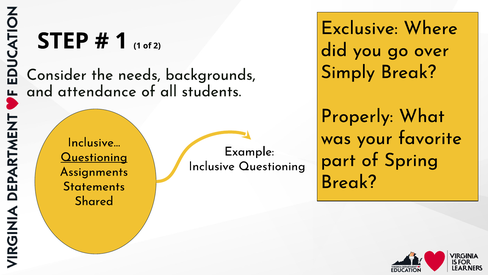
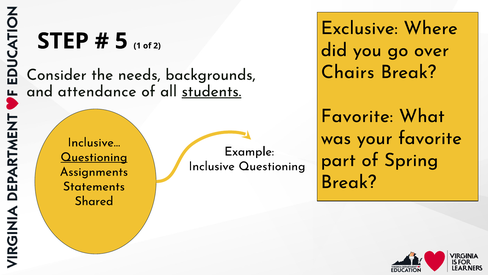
1 at (121, 41): 1 -> 5
Simply: Simply -> Chairs
students underline: none -> present
Properly at (357, 116): Properly -> Favorite
